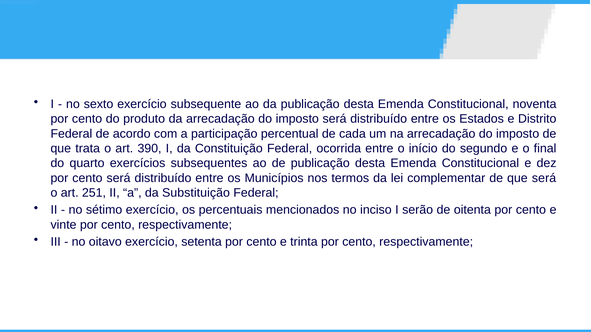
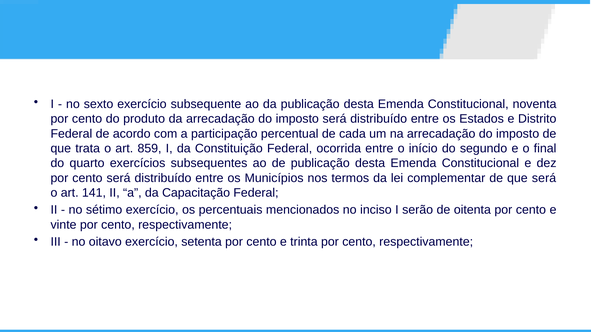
390: 390 -> 859
251: 251 -> 141
Substituição: Substituição -> Capacitação
